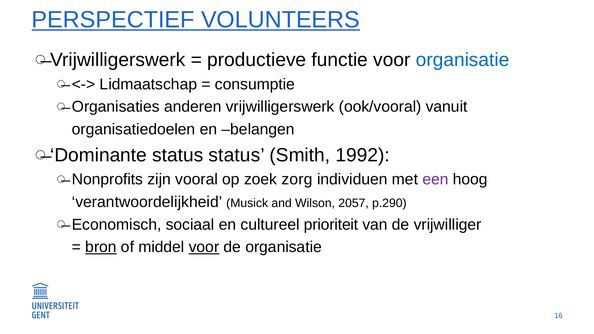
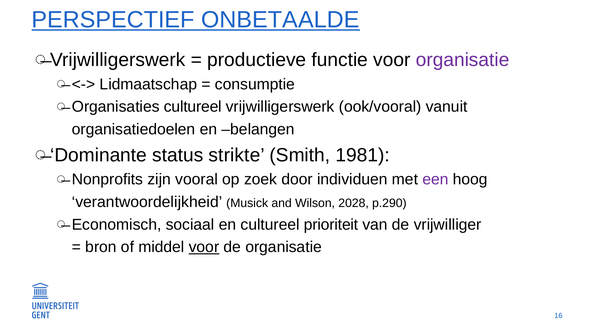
VOLUNTEERS: VOLUNTEERS -> ONBETAALDE
organisatie at (463, 60) colour: blue -> purple
Organisaties anderen: anderen -> cultureel
status status: status -> strikte
1992: 1992 -> 1981
zorg: zorg -> door
2057: 2057 -> 2028
bron underline: present -> none
